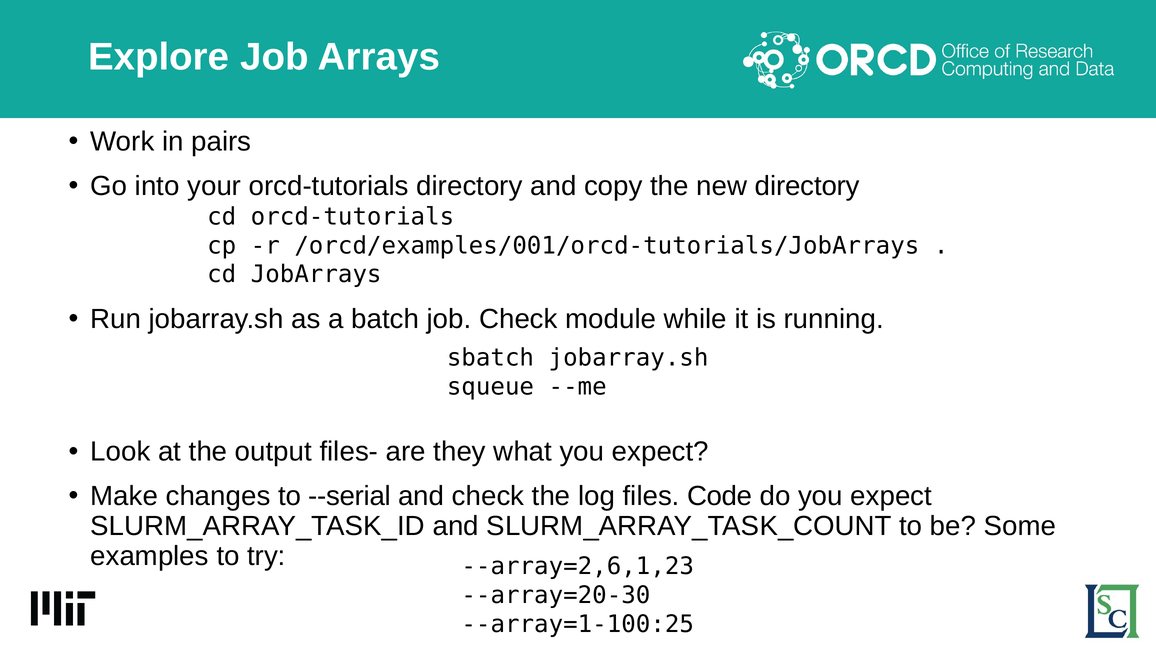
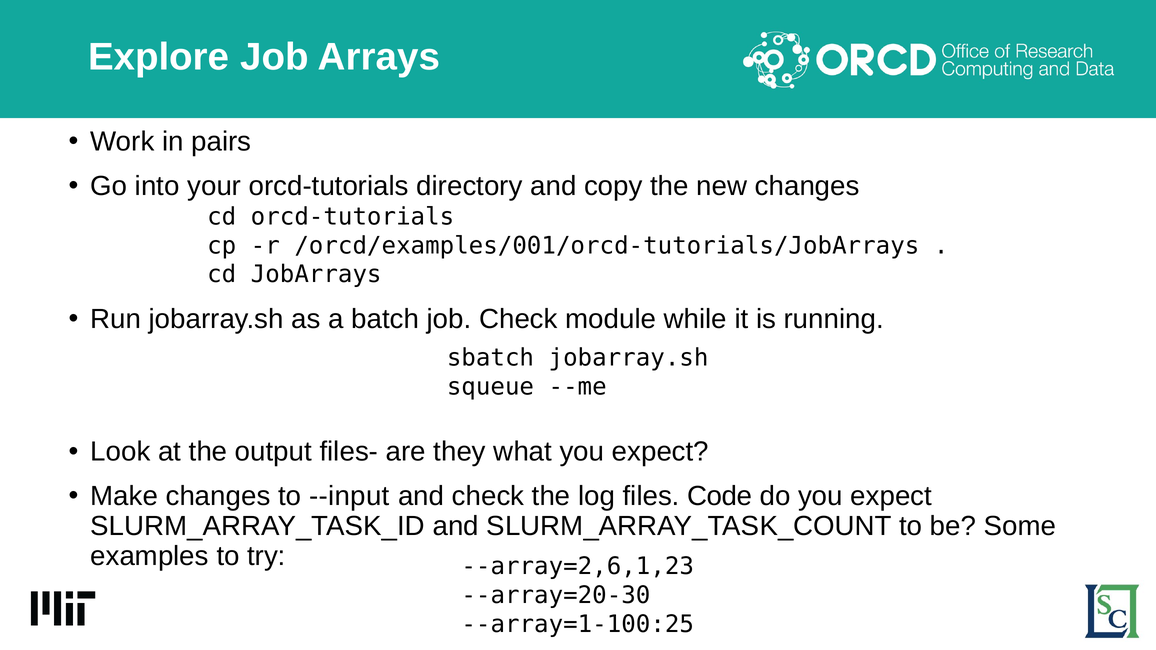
new directory: directory -> changes
--serial: --serial -> --input
